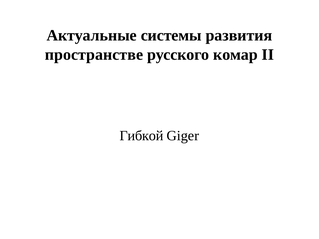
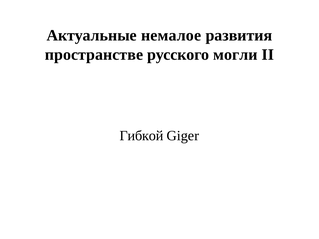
системы: системы -> немалое
комар: комар -> могли
